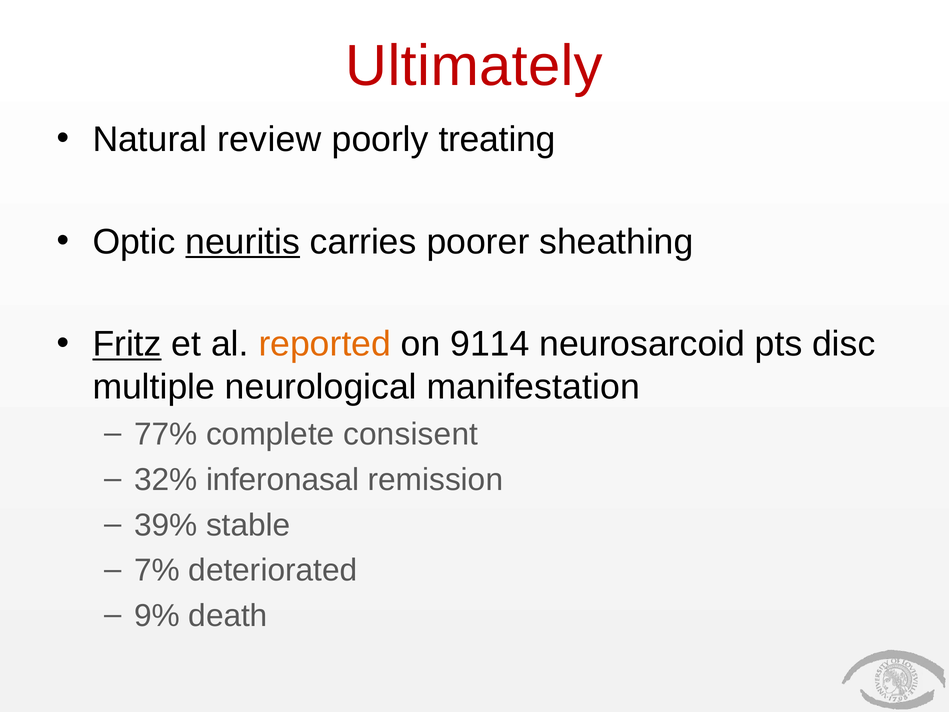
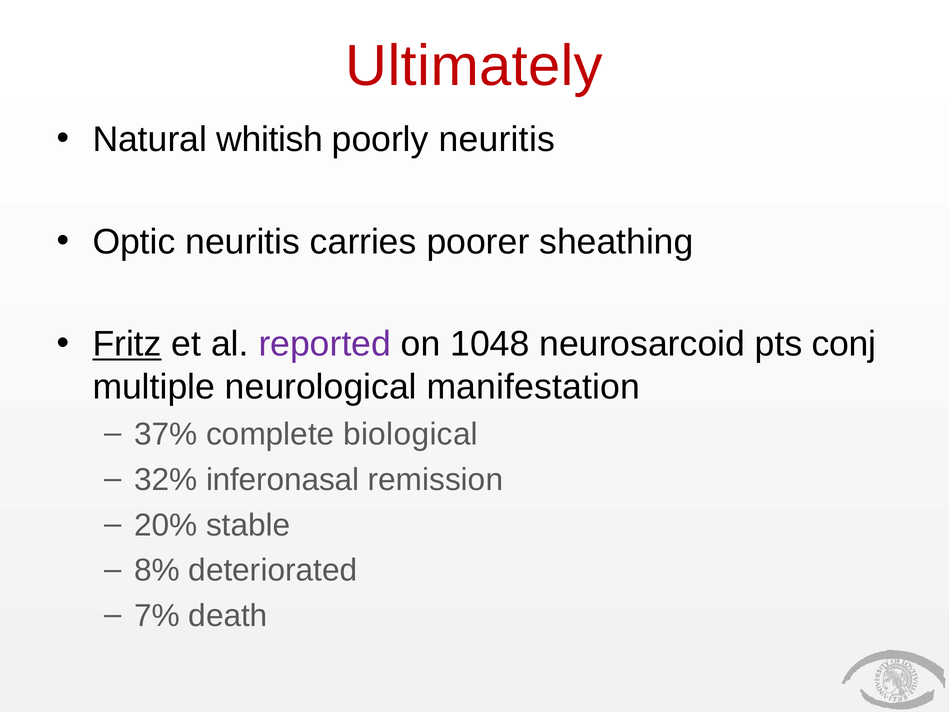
review: review -> whitish
poorly treating: treating -> neuritis
neuritis at (243, 242) underline: present -> none
reported colour: orange -> purple
9114: 9114 -> 1048
disc: disc -> conj
77%: 77% -> 37%
consisent: consisent -> biological
39%: 39% -> 20%
7%: 7% -> 8%
9%: 9% -> 7%
